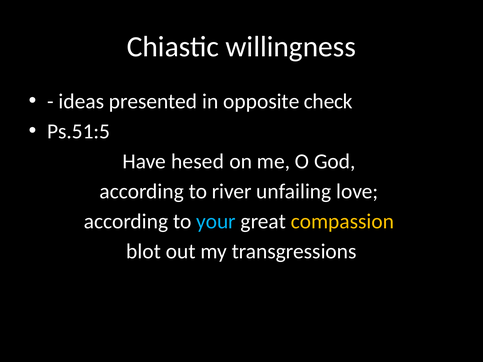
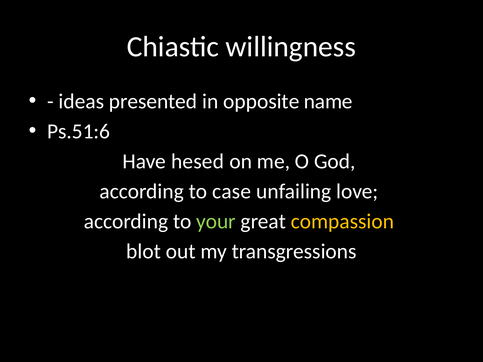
check: check -> name
Ps.51:5: Ps.51:5 -> Ps.51:6
river: river -> case
your colour: light blue -> light green
